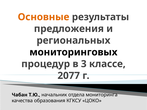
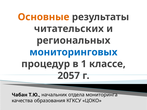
предложения: предложения -> читательских
мониторинговых colour: black -> blue
3: 3 -> 1
2077: 2077 -> 2057
